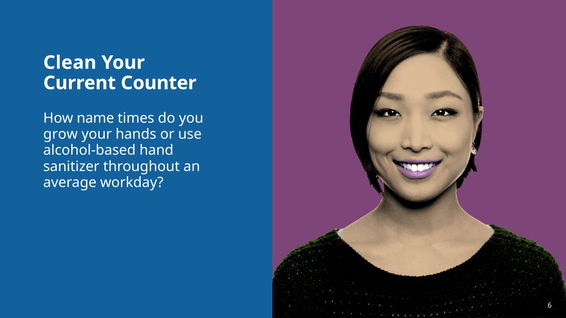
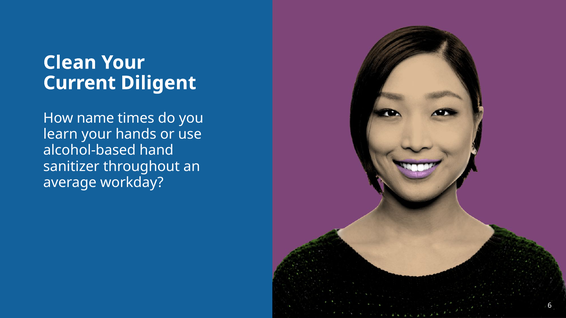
Counter: Counter -> Diligent
grow: grow -> learn
